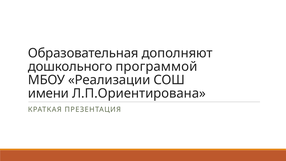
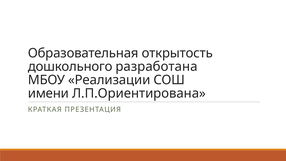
дополняют: дополняют -> открытость
программой: программой -> разработана
